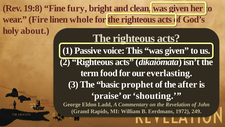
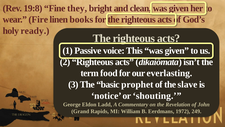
fury: fury -> they
whole: whole -> books
about: about -> ready
after: after -> slave
praise: praise -> notice
